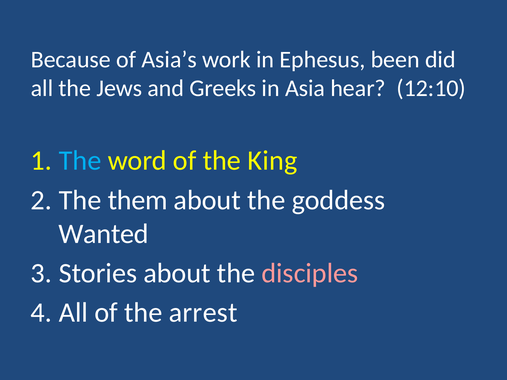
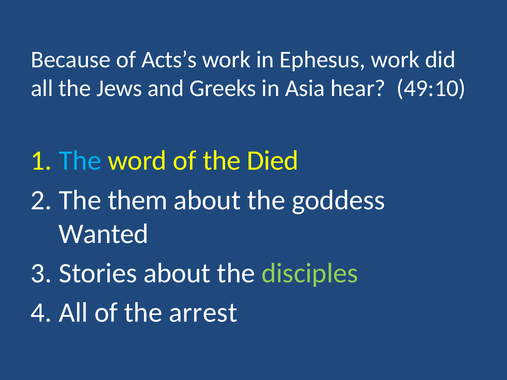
Asia’s: Asia’s -> Acts’s
Ephesus been: been -> work
12:10: 12:10 -> 49:10
King: King -> Died
disciples colour: pink -> light green
